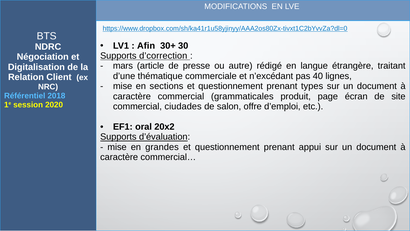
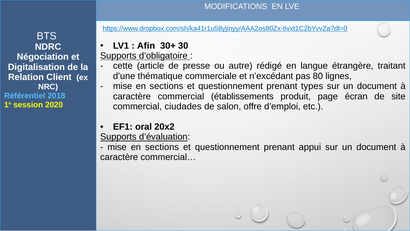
d’correction: d’correction -> d’obligatoire
mars: mars -> cette
40: 40 -> 80
grammaticales: grammaticales -> établissements
grandes at (162, 147): grandes -> sections
